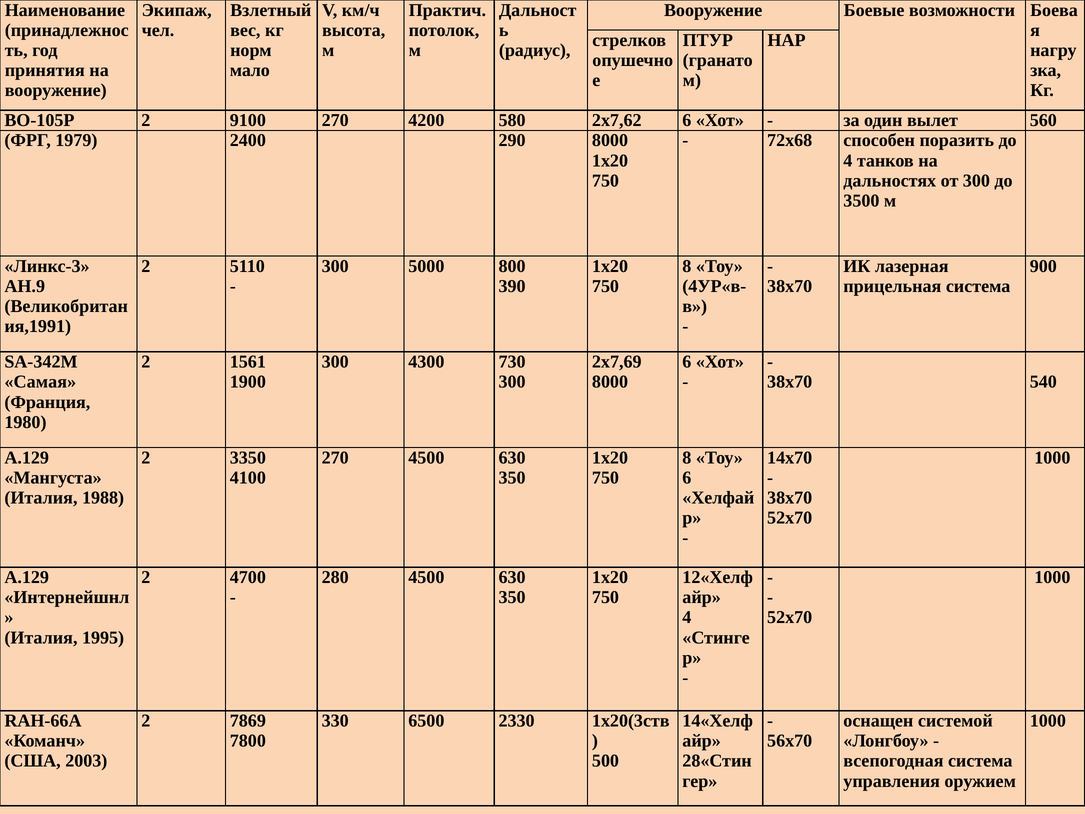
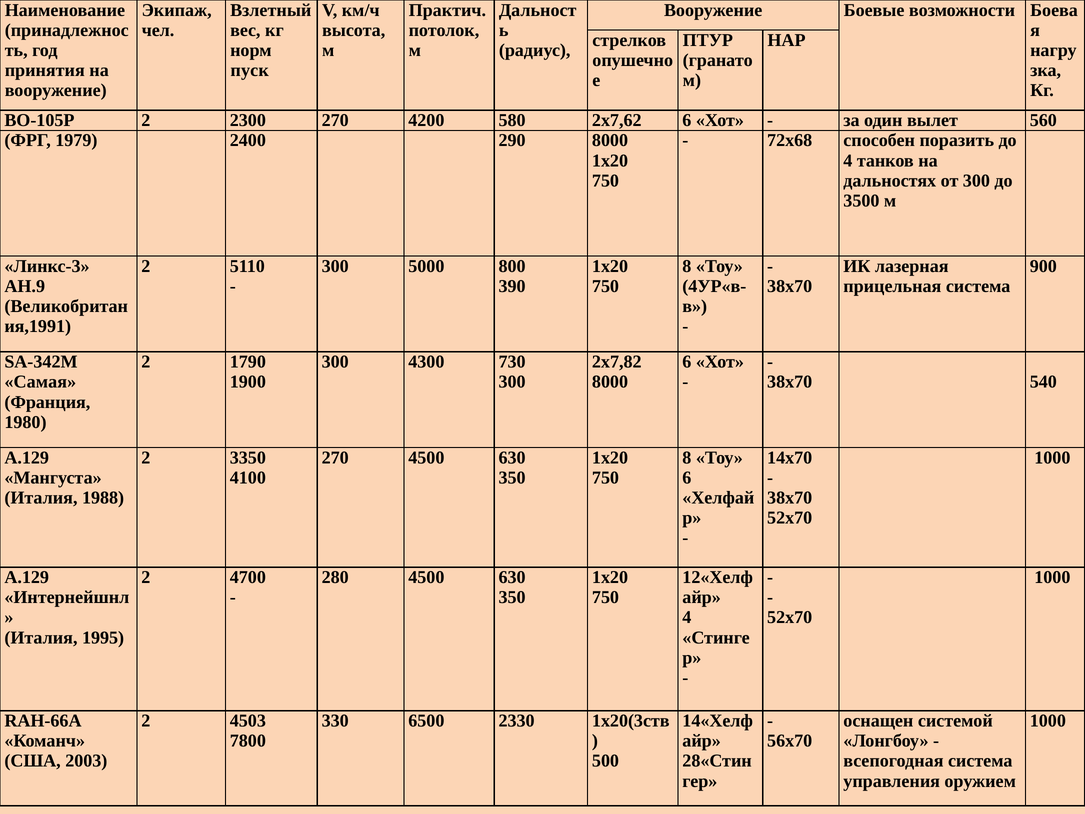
мало: мало -> пуск
9100: 9100 -> 2300
1561: 1561 -> 1790
2х7,69: 2х7,69 -> 2х7,82
7869: 7869 -> 4503
